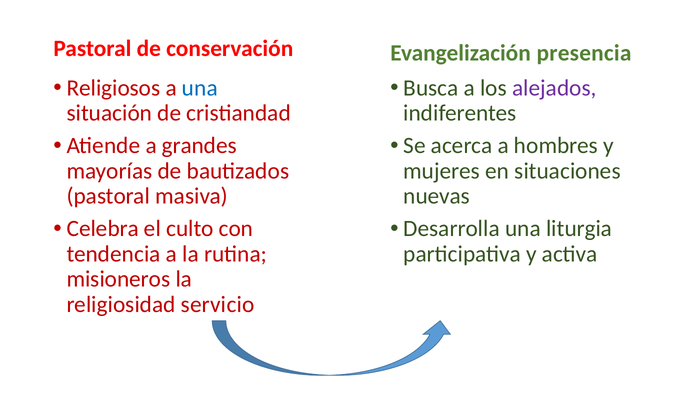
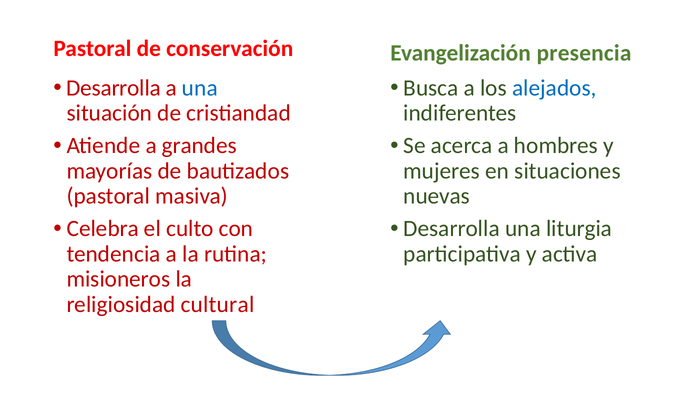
Religiosos at (113, 88): Religiosos -> Desarrolla
alejados colour: purple -> blue
servicio: servicio -> cultural
